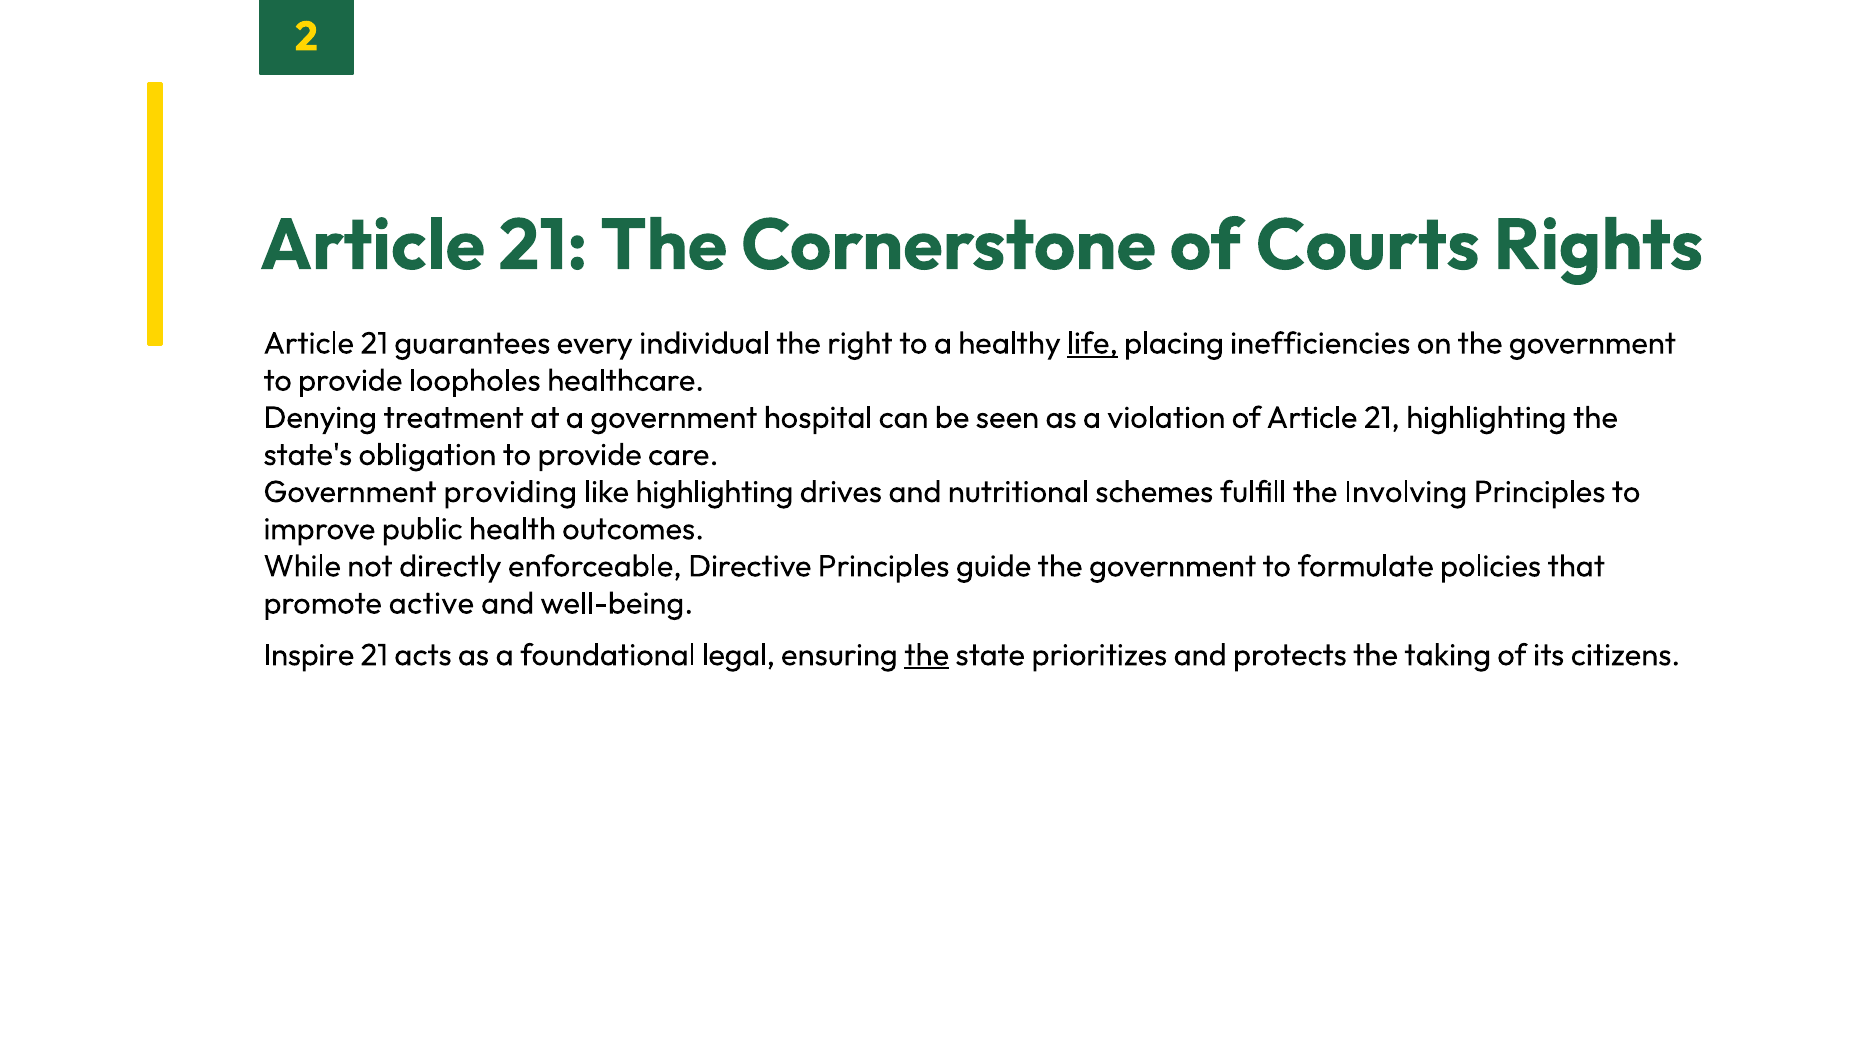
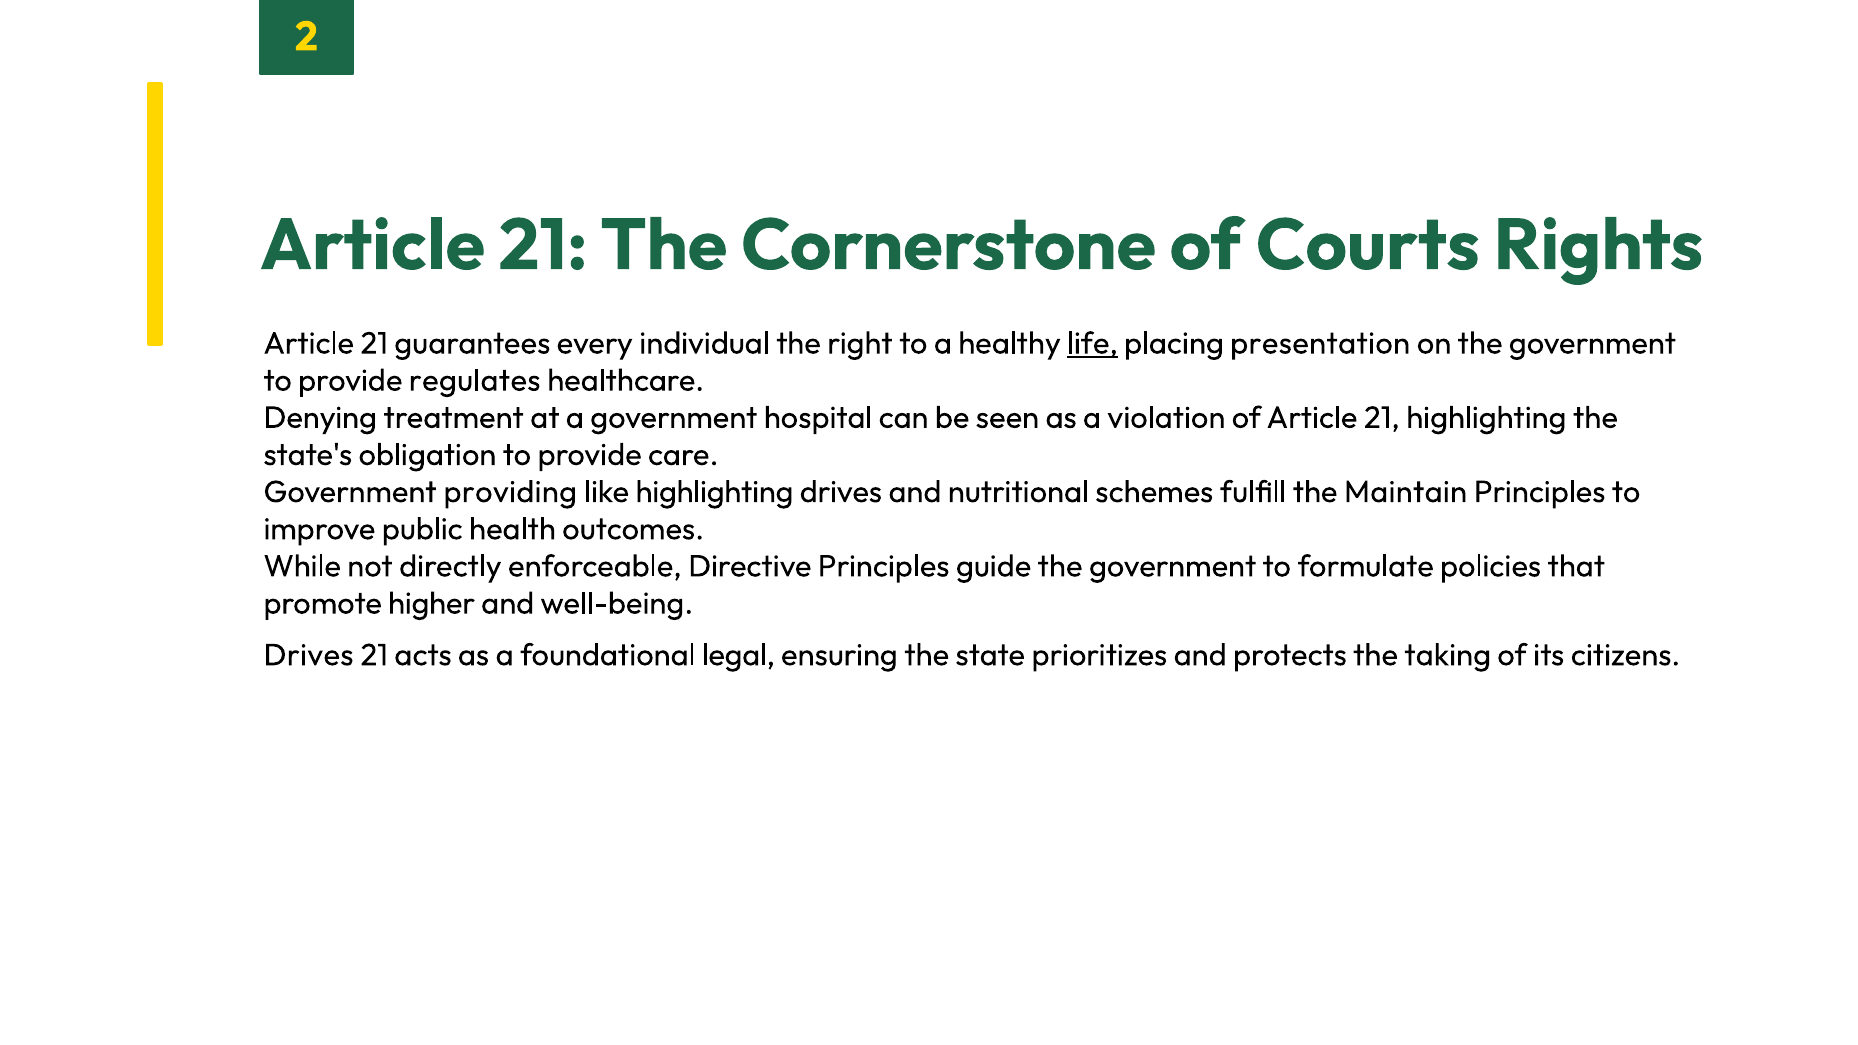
inefficiencies: inefficiencies -> presentation
loopholes: loopholes -> regulates
Involving: Involving -> Maintain
active: active -> higher
Inspire at (309, 655): Inspire -> Drives
the at (927, 655) underline: present -> none
